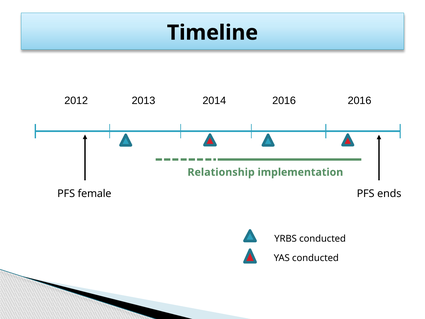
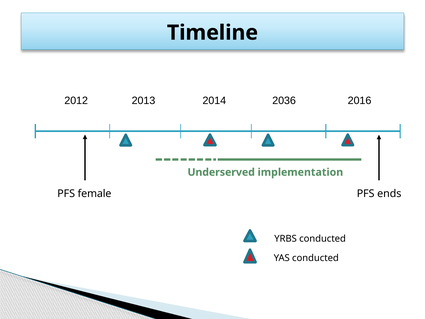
2014 2016: 2016 -> 2036
Relationship: Relationship -> Underserved
